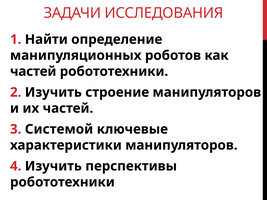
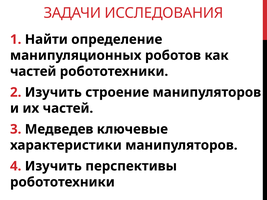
Системой: Системой -> Медведев
